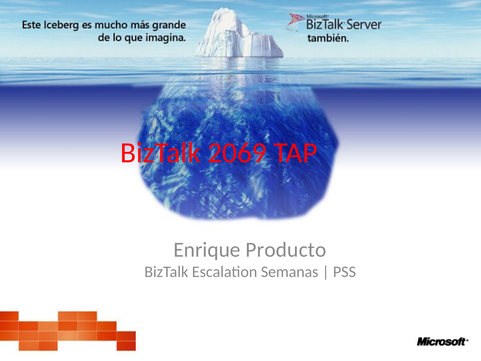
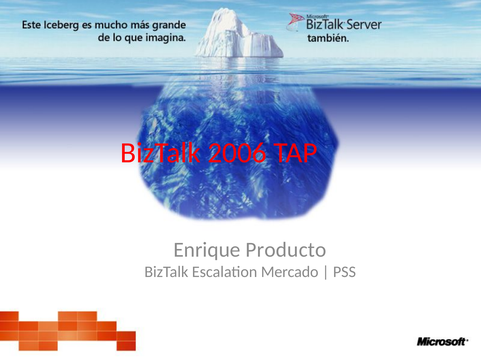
2069: 2069 -> 2006
Semanas: Semanas -> Mercado
